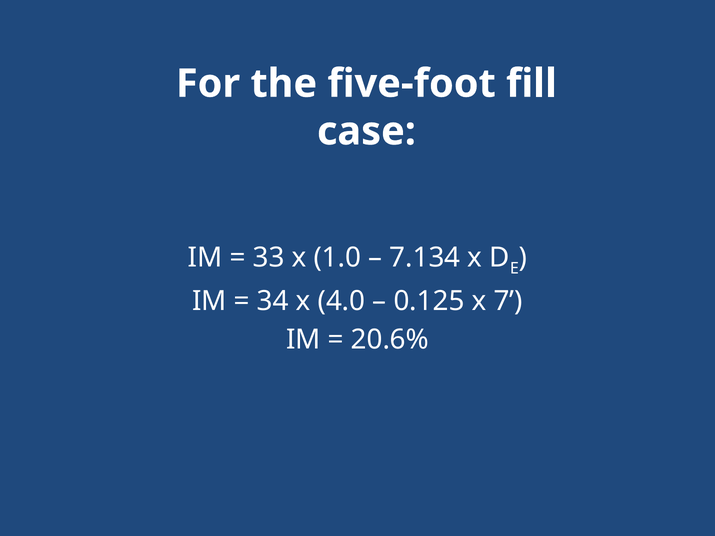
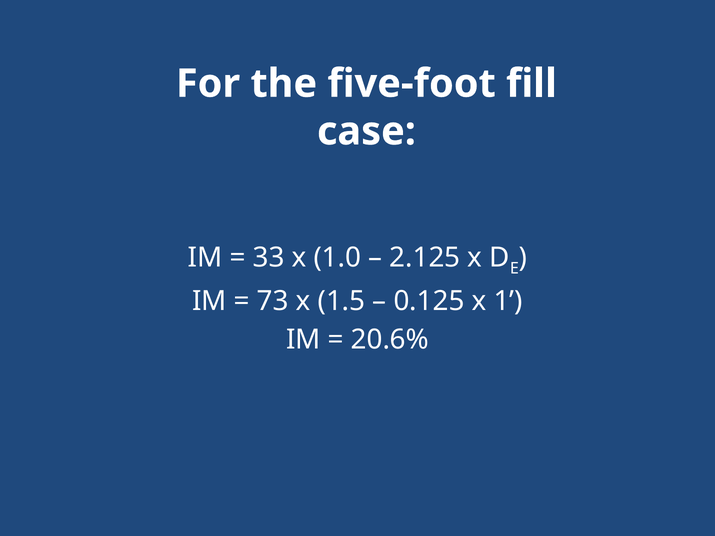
7.134: 7.134 -> 2.125
34: 34 -> 73
4.0: 4.0 -> 1.5
7: 7 -> 1
